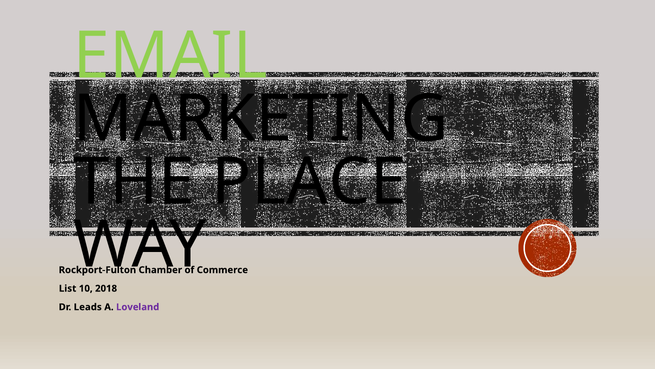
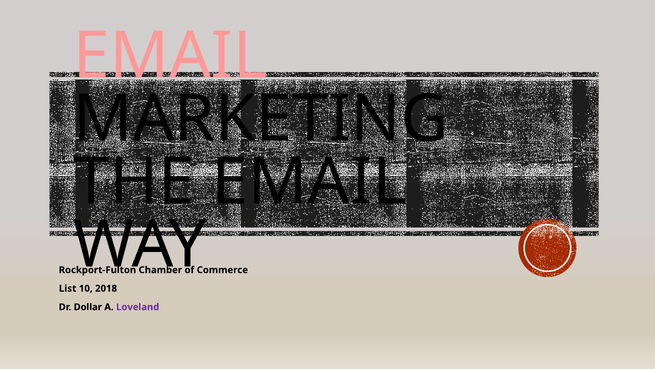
EMAIL at (170, 56) colour: light green -> pink
THE PLACE: PLACE -> EMAIL
Leads: Leads -> Dollar
